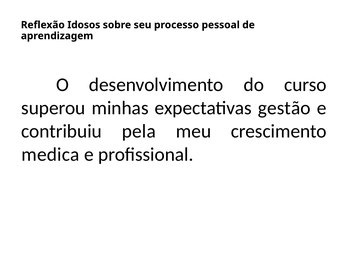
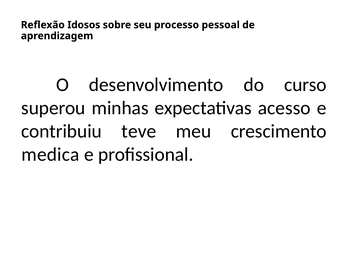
gestão: gestão -> acesso
pela: pela -> teve
